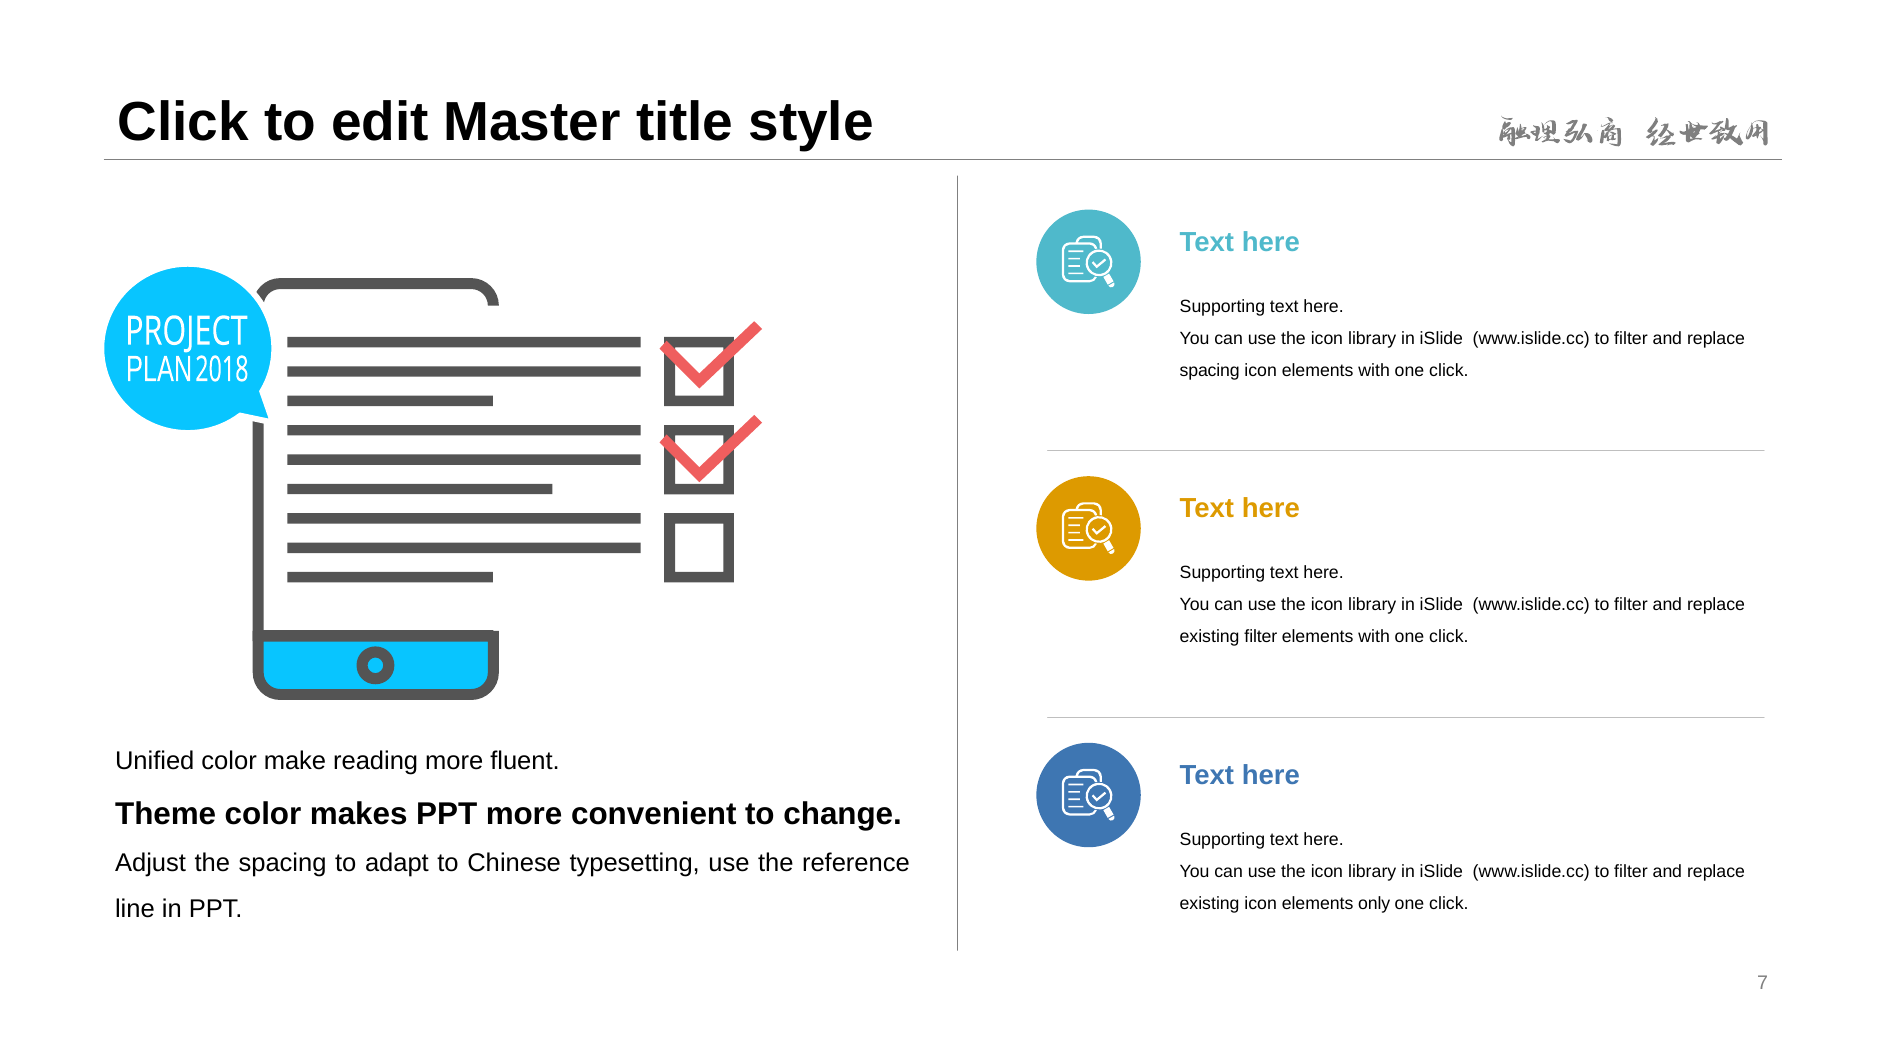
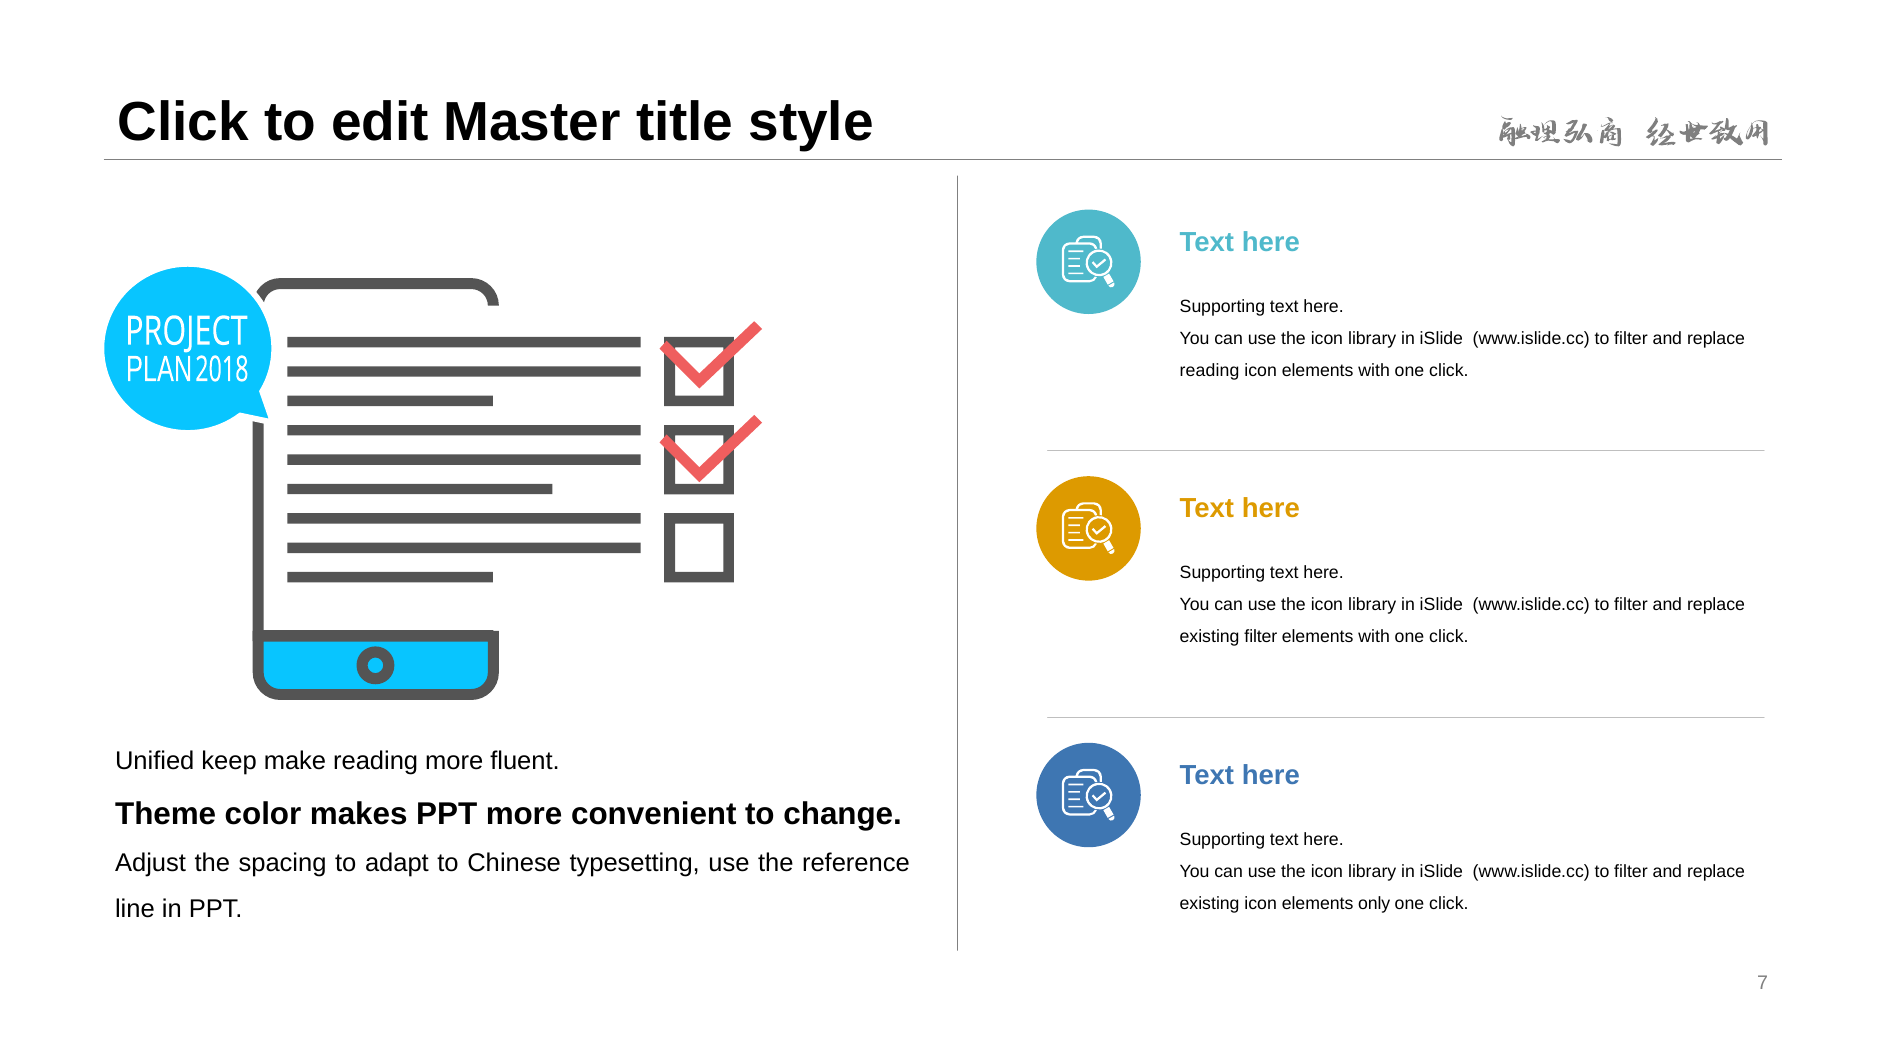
spacing at (1210, 370): spacing -> reading
Unified color: color -> keep
